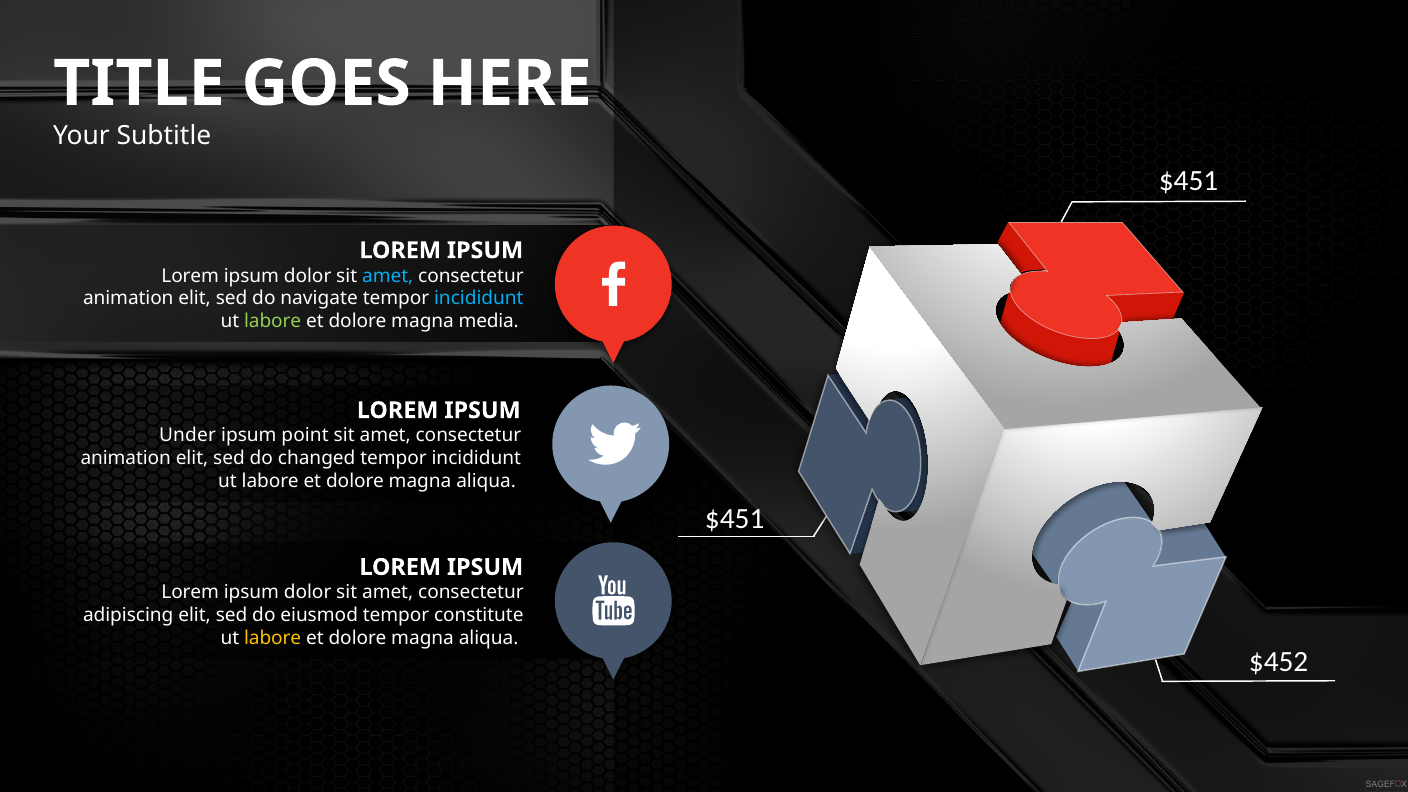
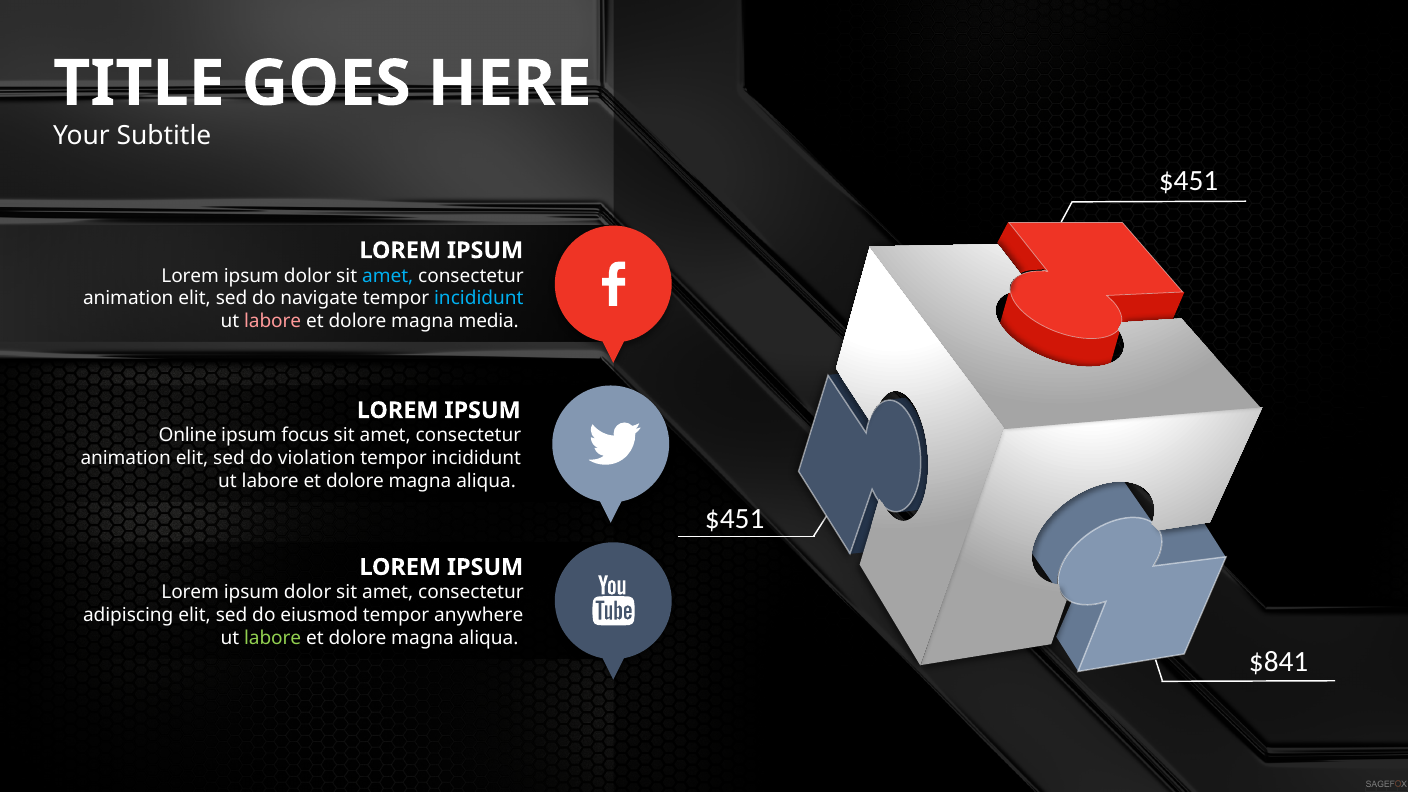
labore at (273, 322) colour: light green -> pink
Under: Under -> Online
point: point -> focus
changed: changed -> violation
constitute: constitute -> anywhere
labore at (273, 638) colour: yellow -> light green
$452: $452 -> $841
